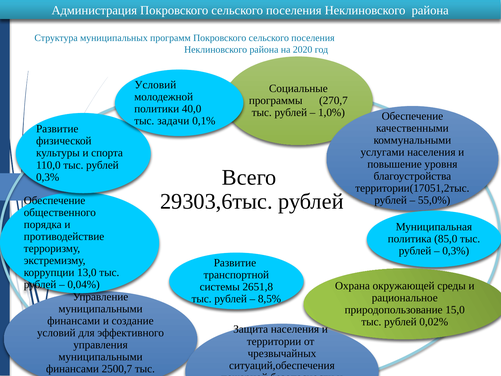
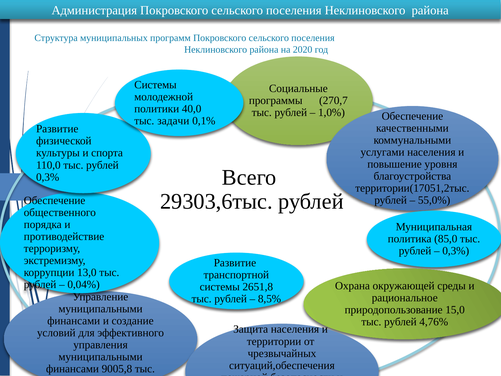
Условий at (155, 85): Условий -> Системы
0,02%: 0,02% -> 4,76%
2500,7: 2500,7 -> 9005,8
